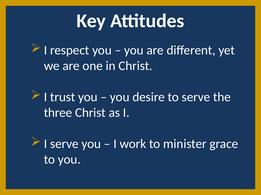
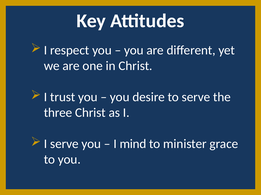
work: work -> mind
